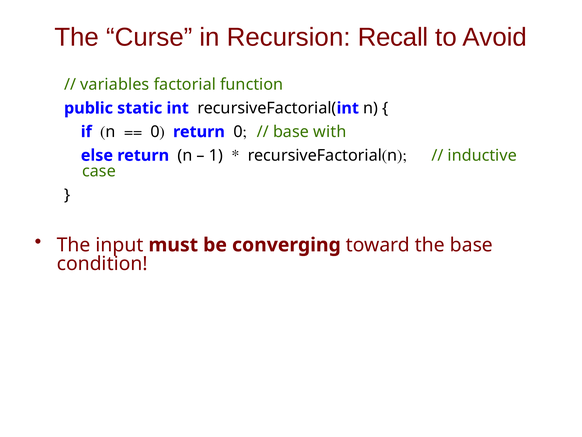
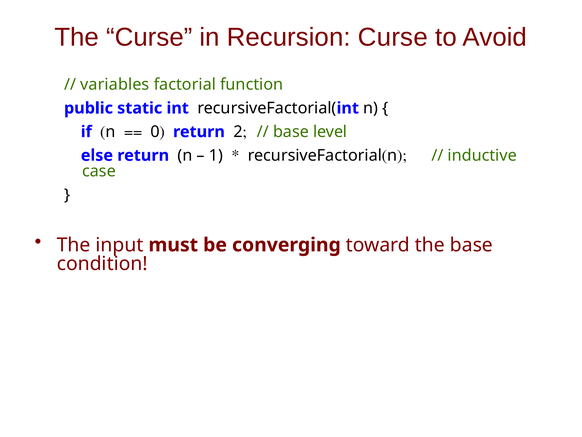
Recursion Recall: Recall -> Curse
return 0: 0 -> 2
with: with -> level
